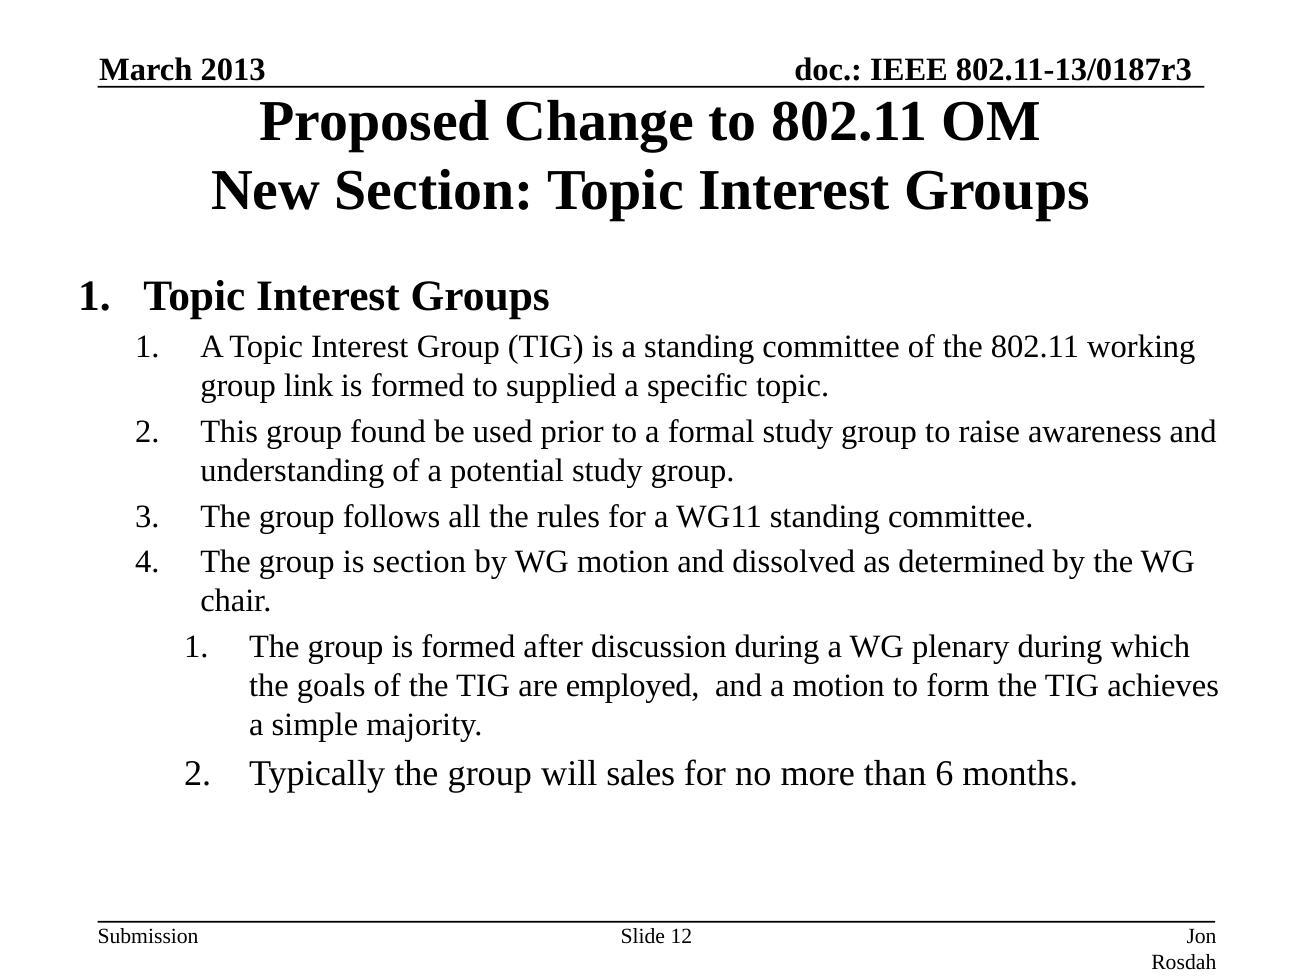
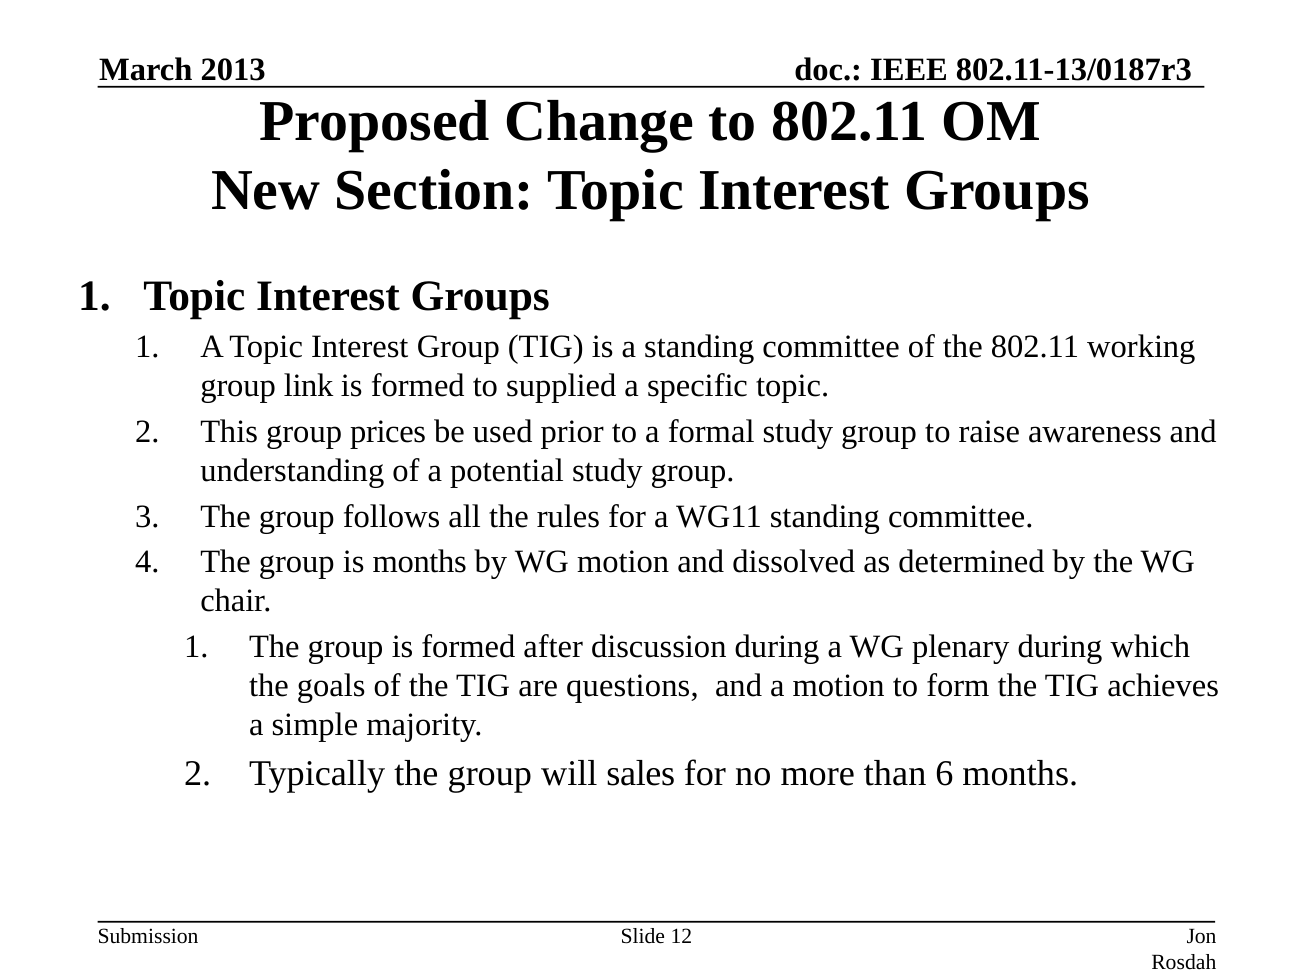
found: found -> prices
is section: section -> months
employed: employed -> questions
